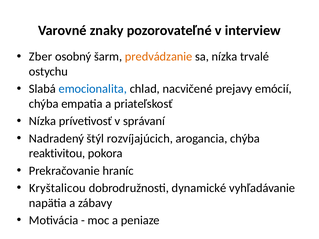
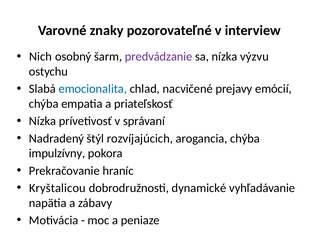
Zber: Zber -> Nich
predvádzanie colour: orange -> purple
trvalé: trvalé -> výzvu
reaktivitou: reaktivitou -> impulzívny
